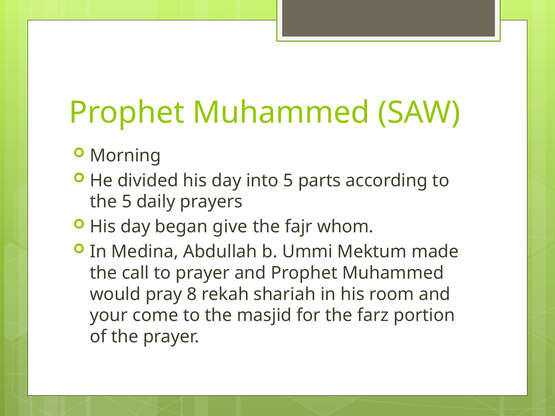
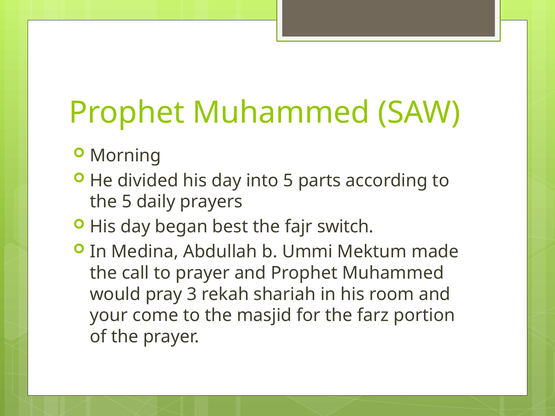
give: give -> best
whom: whom -> switch
8: 8 -> 3
